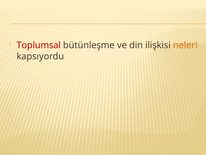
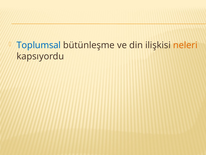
Toplumsal colour: red -> blue
